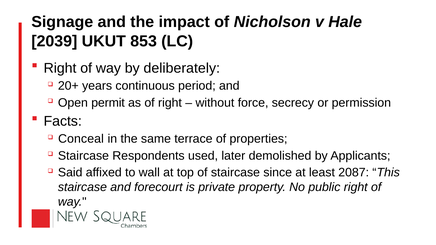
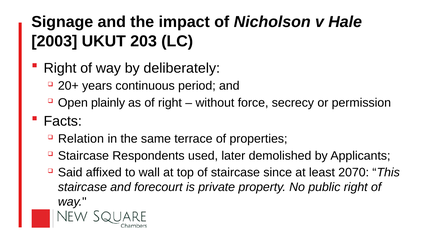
2039: 2039 -> 2003
853: 853 -> 203
permit: permit -> plainly
Conceal: Conceal -> Relation
2087: 2087 -> 2070
